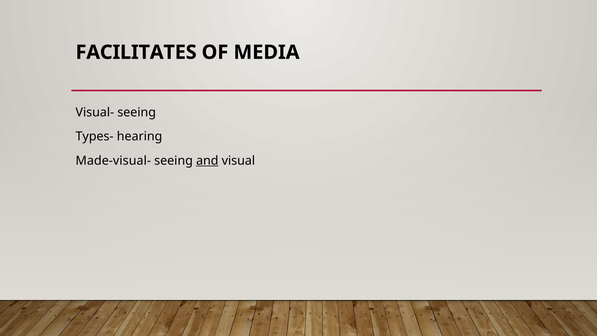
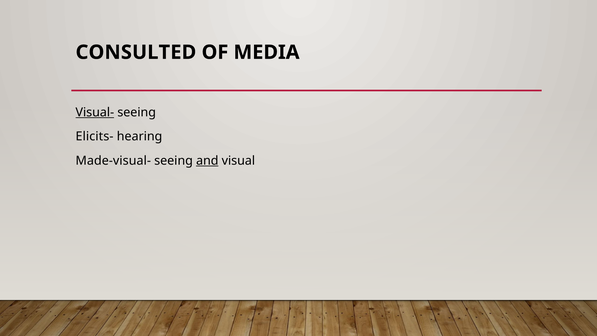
FACILITATES: FACILITATES -> CONSULTED
Visual- underline: none -> present
Types-: Types- -> Elicits-
